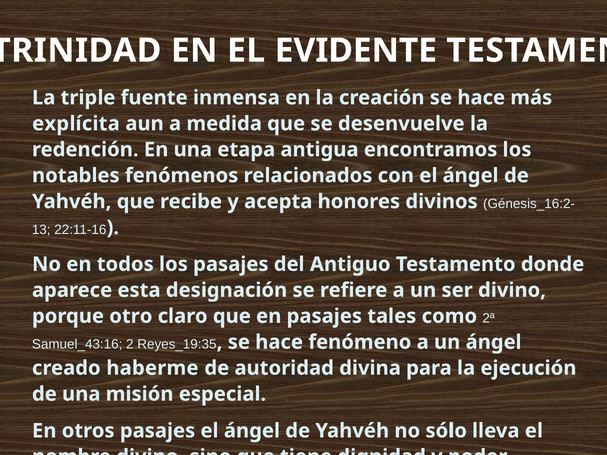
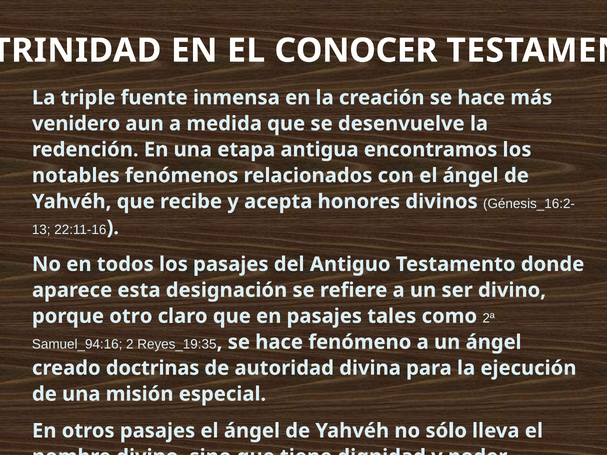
EVIDENTE: EVIDENTE -> CONOCER
explícita: explícita -> venidero
Samuel_43:16: Samuel_43:16 -> Samuel_94:16
haberme: haberme -> doctrinas
